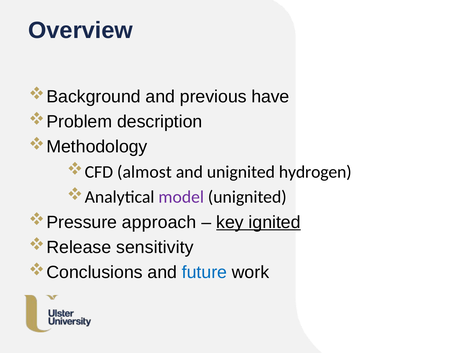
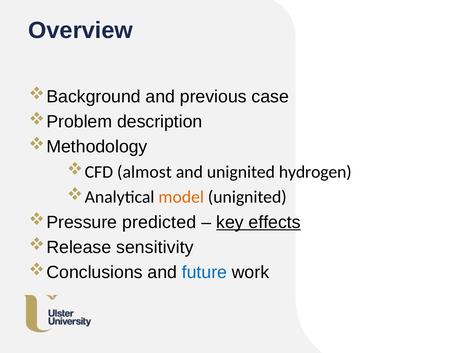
have: have -> case
model colour: purple -> orange
approach: approach -> predicted
ignited: ignited -> effects
